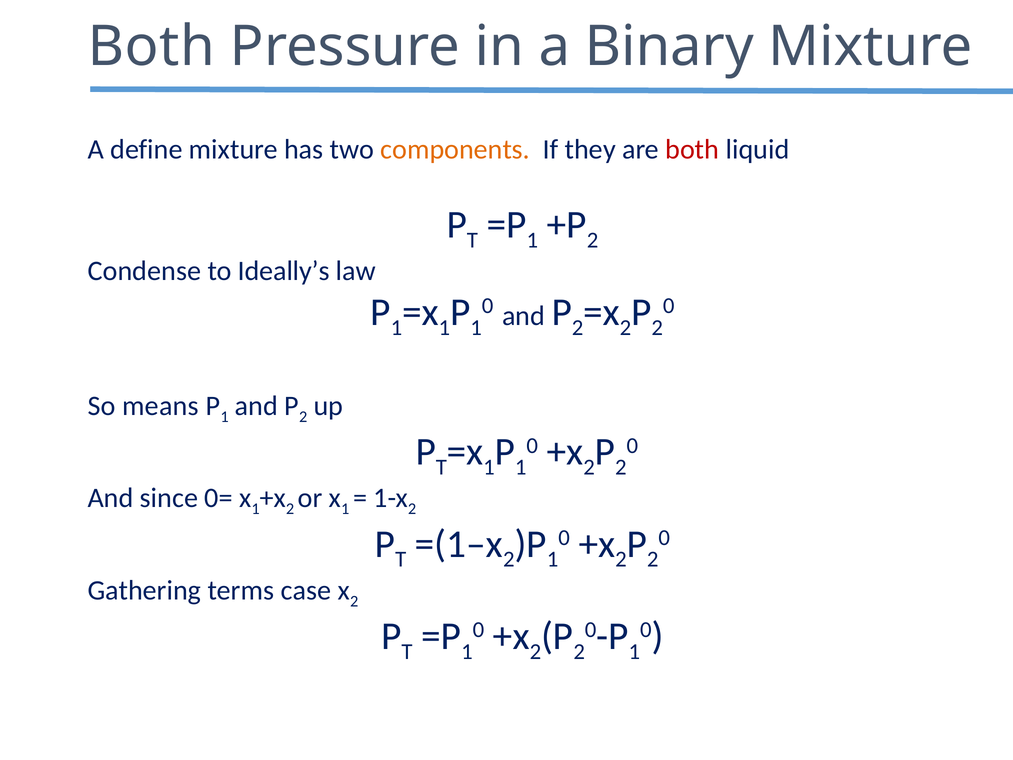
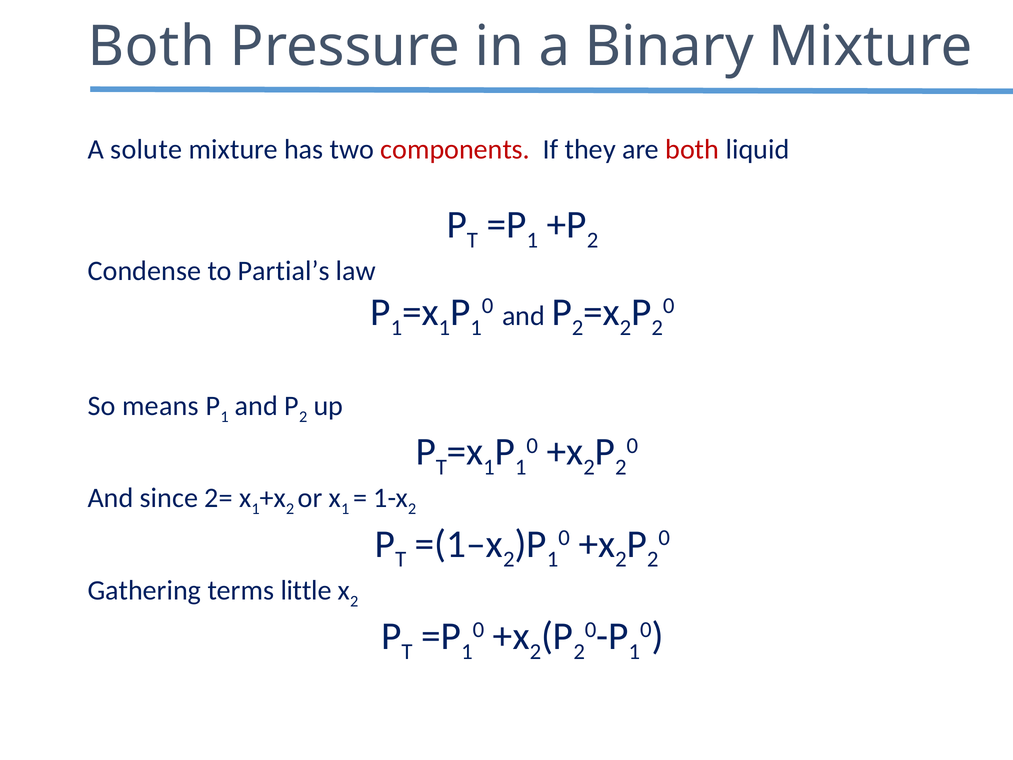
define: define -> solute
components colour: orange -> red
Ideally’s: Ideally’s -> Partial’s
0=: 0= -> 2=
case: case -> little
